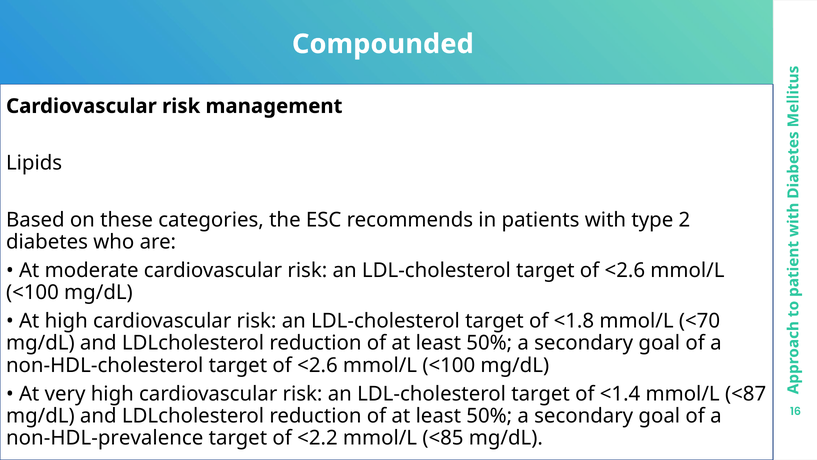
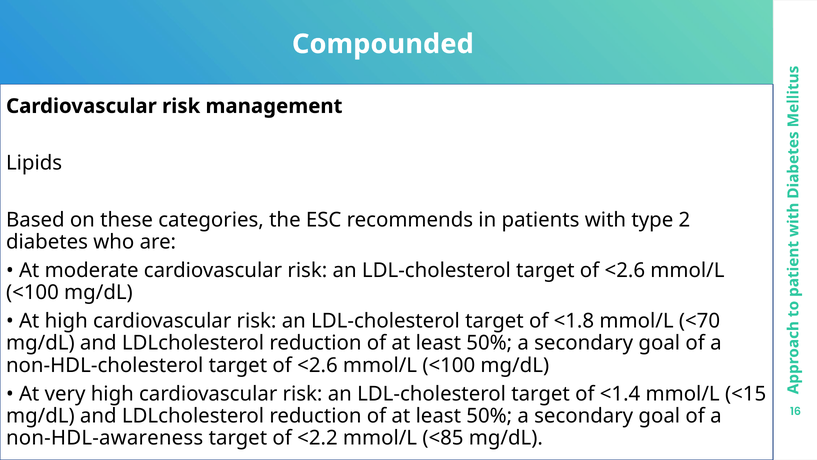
<87: <87 -> <15
non-HDL-prevalence: non-HDL-prevalence -> non-HDL-awareness
